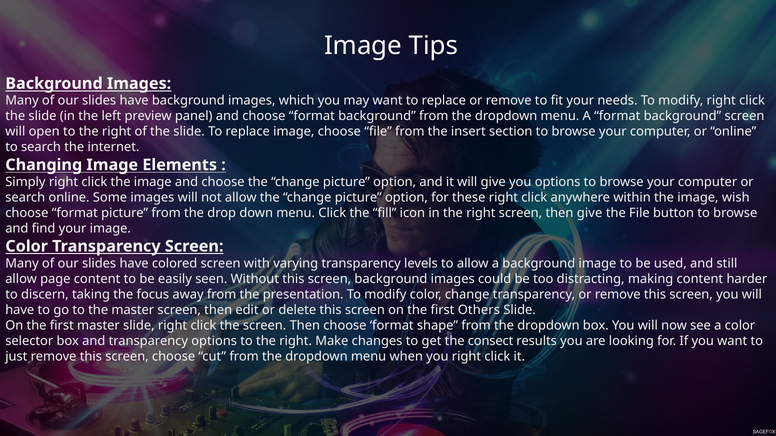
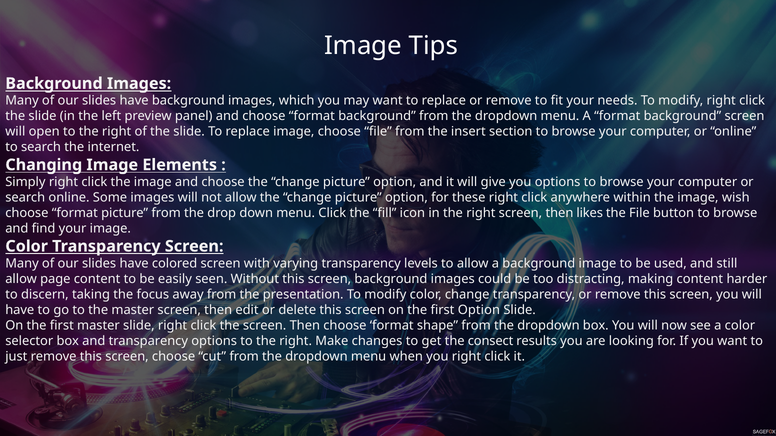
then give: give -> likes
first Others: Others -> Option
